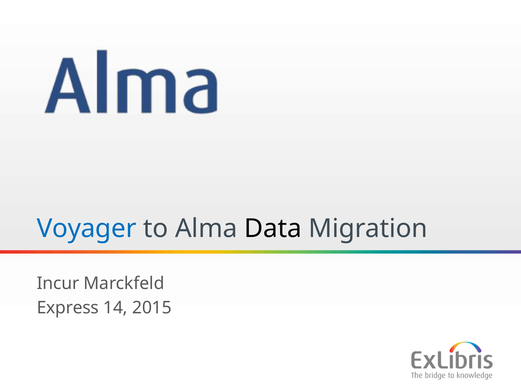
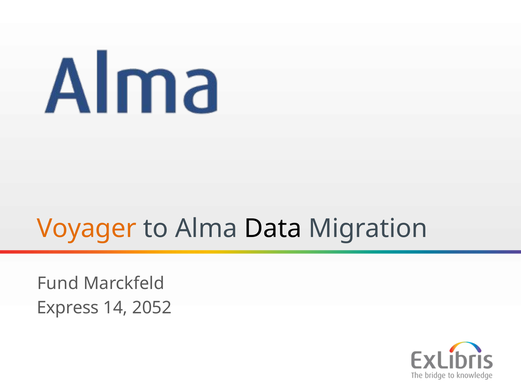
Voyager colour: blue -> orange
Incur: Incur -> Fund
2015: 2015 -> 2052
